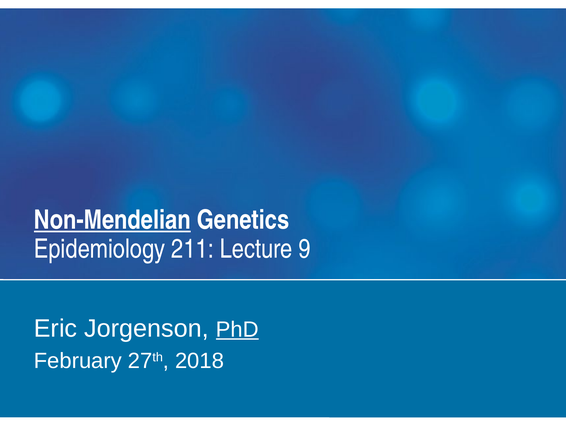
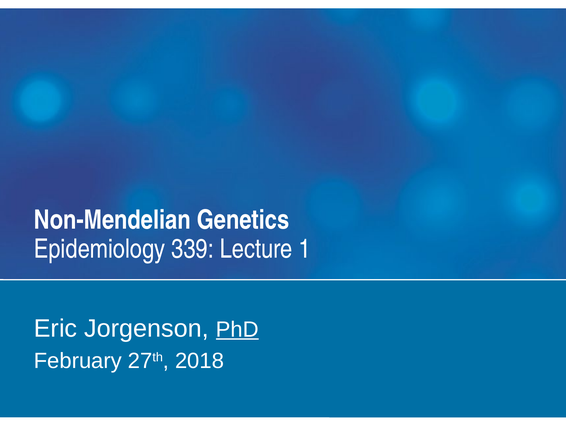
Non-Mendelian underline: present -> none
211: 211 -> 339
9: 9 -> 1
